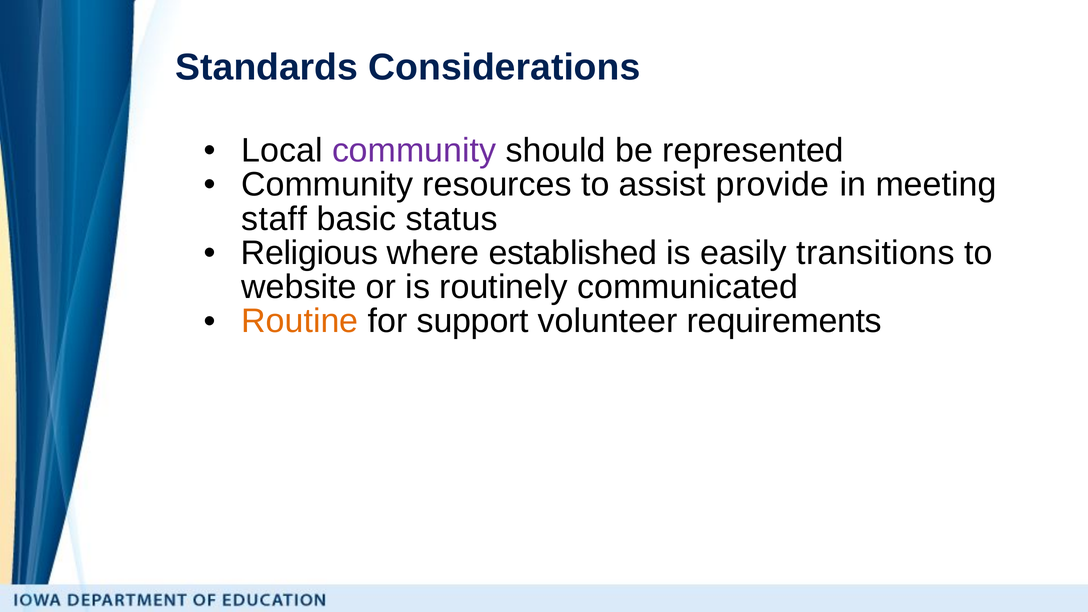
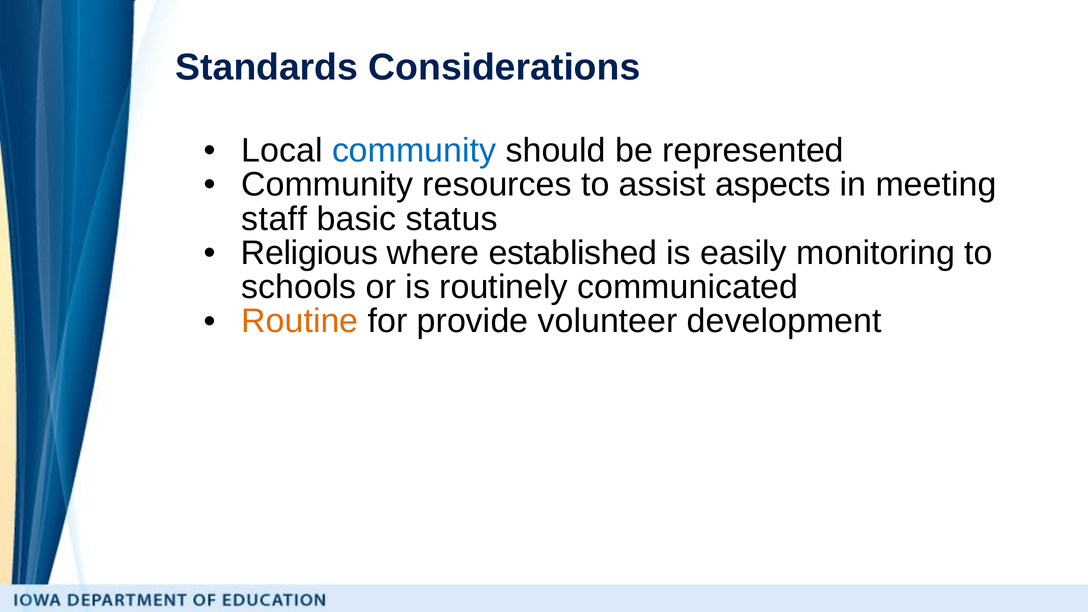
community at (414, 151) colour: purple -> blue
provide: provide -> aspects
transitions: transitions -> monitoring
website: website -> schools
support: support -> provide
requirements: requirements -> development
